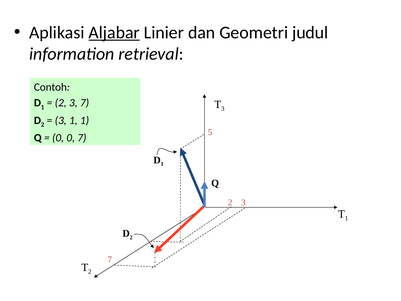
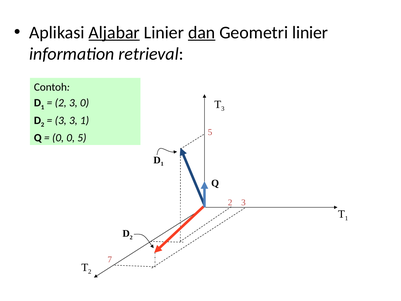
dan underline: none -> present
Geometri judul: judul -> linier
3 7: 7 -> 0
3 1: 1 -> 3
0 7: 7 -> 5
